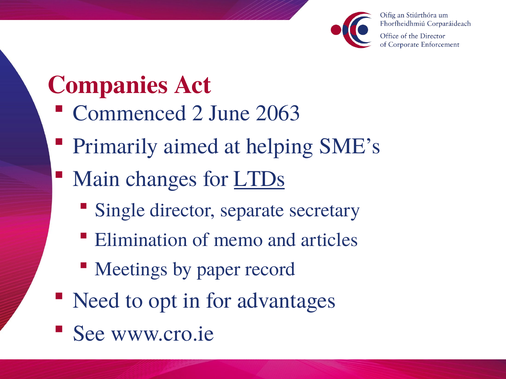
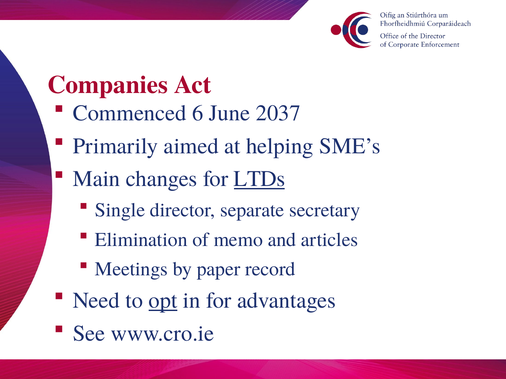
2: 2 -> 6
2063: 2063 -> 2037
opt underline: none -> present
